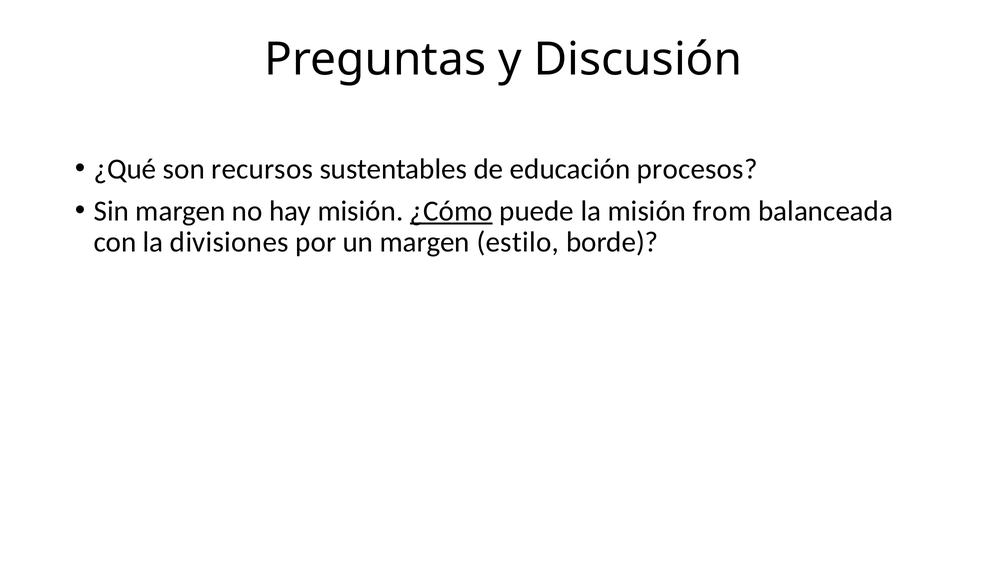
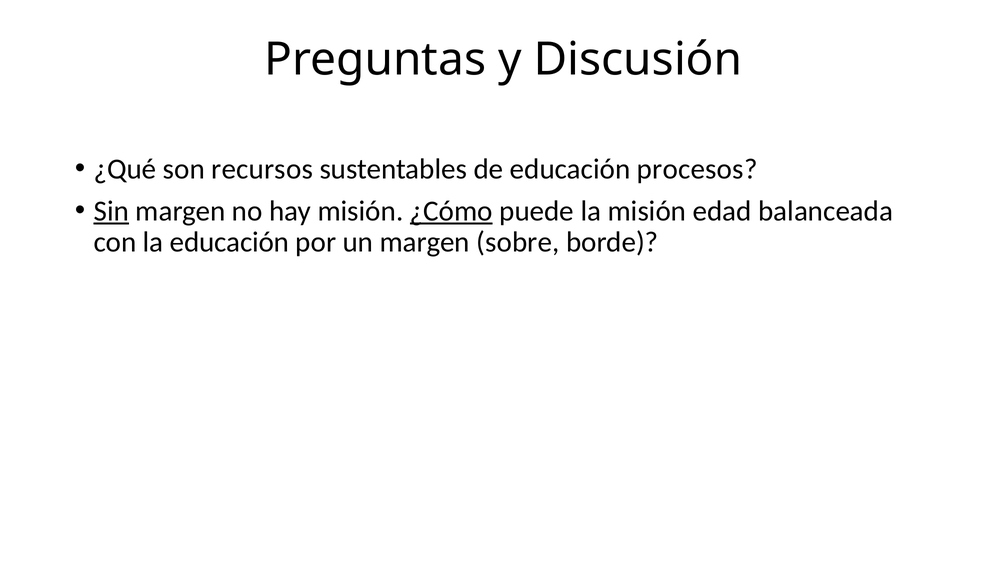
Sin underline: none -> present
from: from -> edad
la divisiones: divisiones -> educación
estilo: estilo -> sobre
